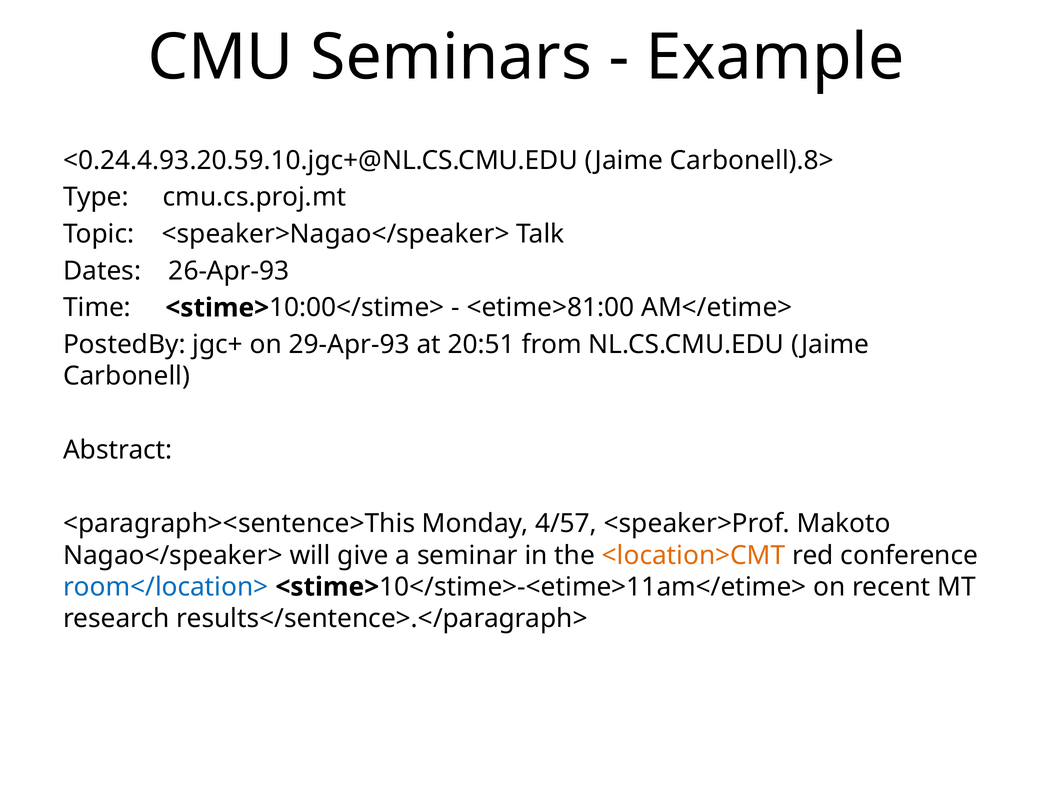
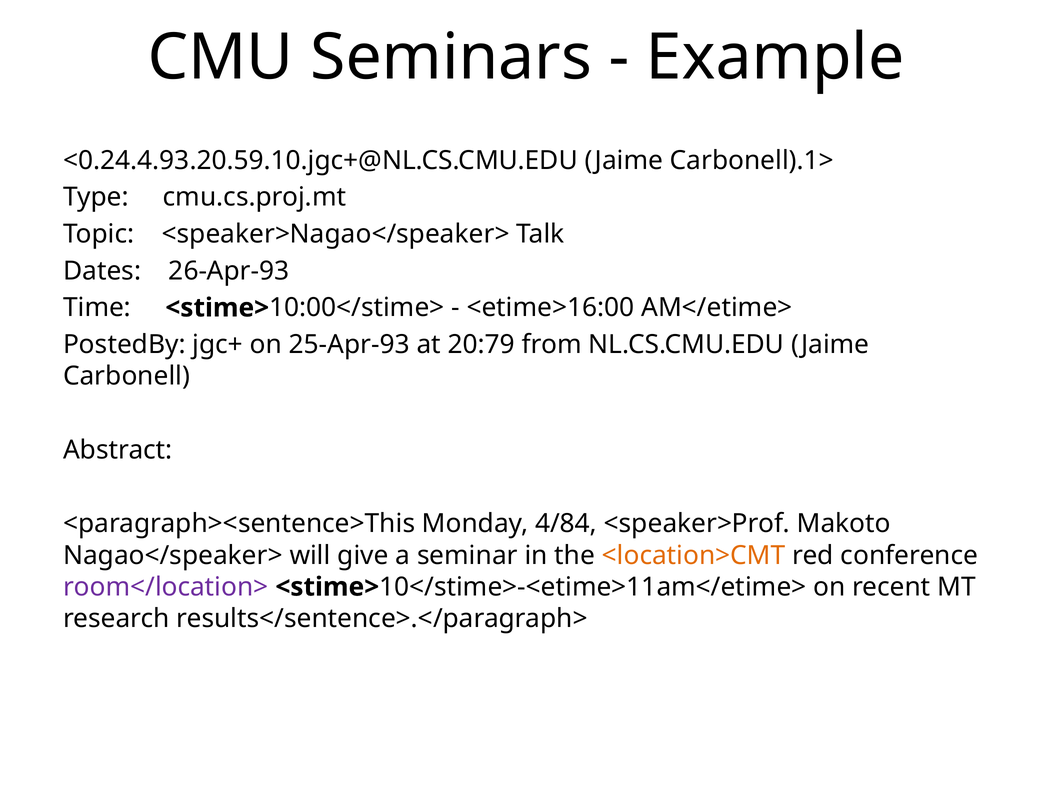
Carbonell).8>: Carbonell).8> -> Carbonell).1>
<etime>81:00: <etime>81:00 -> <etime>16:00
29-Apr-93: 29-Apr-93 -> 25-Apr-93
20:51: 20:51 -> 20:79
4/57: 4/57 -> 4/84
room</location> colour: blue -> purple
